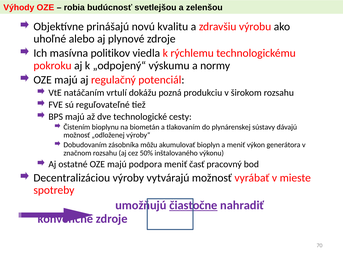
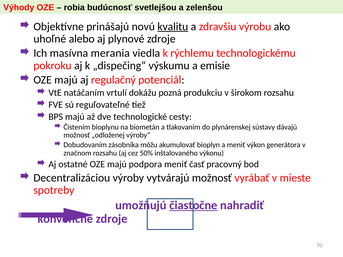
kvalitu underline: none -> present
politikov: politikov -> merania
„odpojený“: „odpojený“ -> „dispečing“
normy: normy -> emisie
